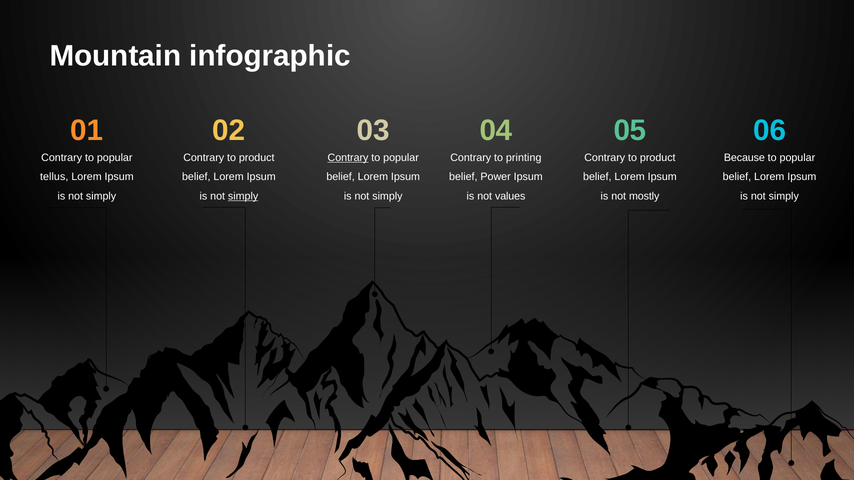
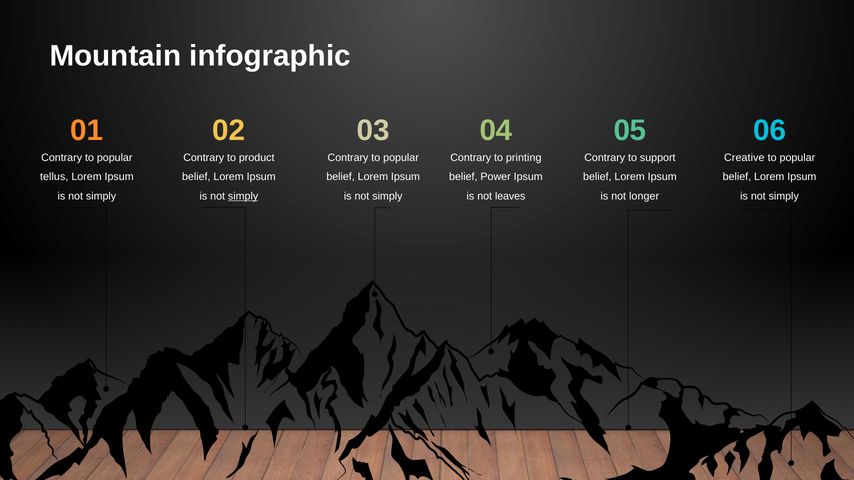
Contrary at (348, 158) underline: present -> none
product at (658, 158): product -> support
Because: Because -> Creative
values: values -> leaves
mostly: mostly -> longer
